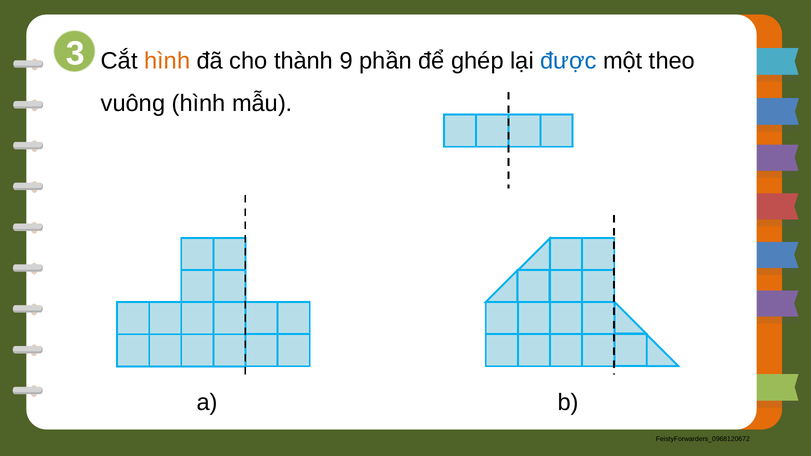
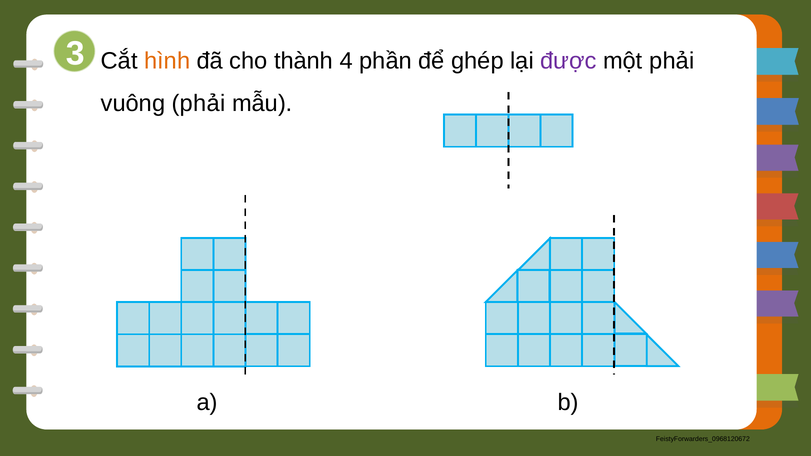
9: 9 -> 4
được colour: blue -> purple
một theo: theo -> phải
vuông hình: hình -> phải
